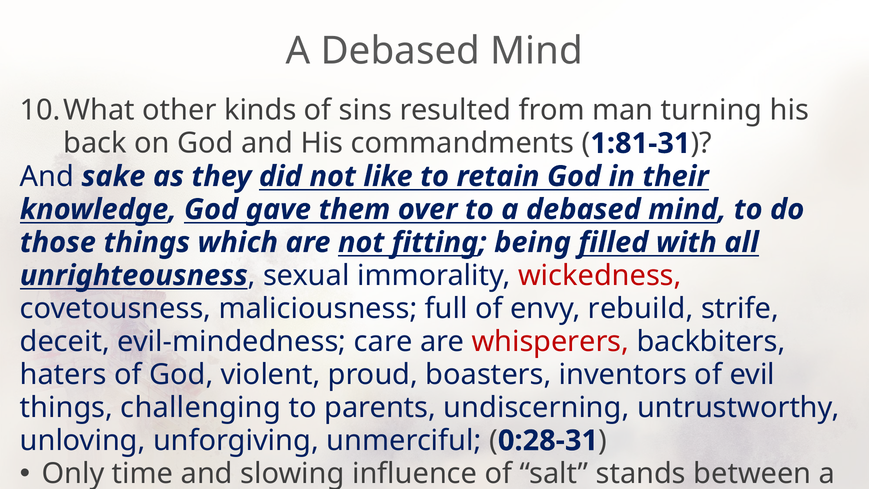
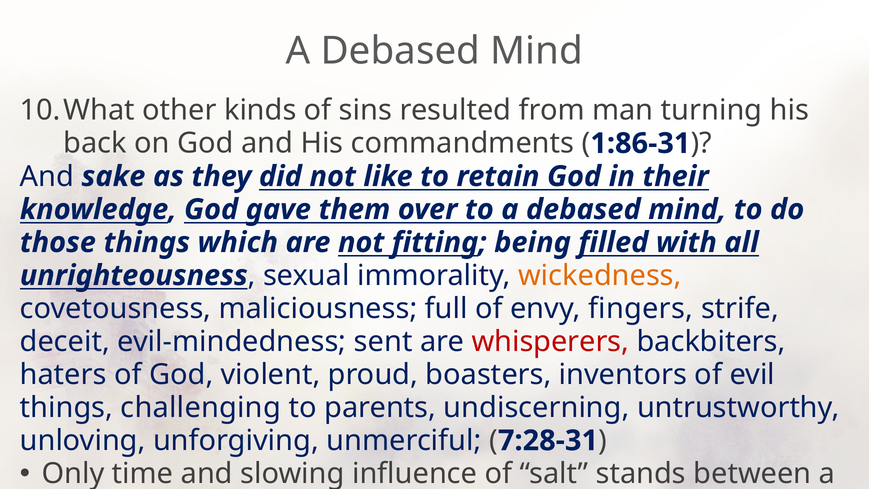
1:81-31: 1:81-31 -> 1:86-31
wickedness colour: red -> orange
rebuild: rebuild -> fingers
care: care -> sent
0:28-31: 0:28-31 -> 7:28-31
